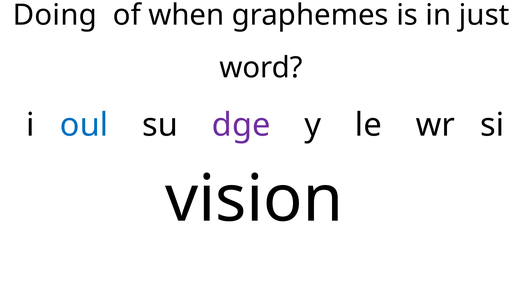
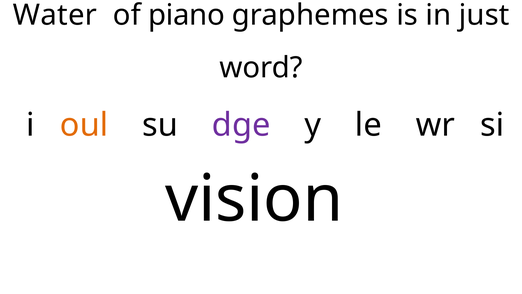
Doing: Doing -> Water
when: when -> piano
oul colour: blue -> orange
